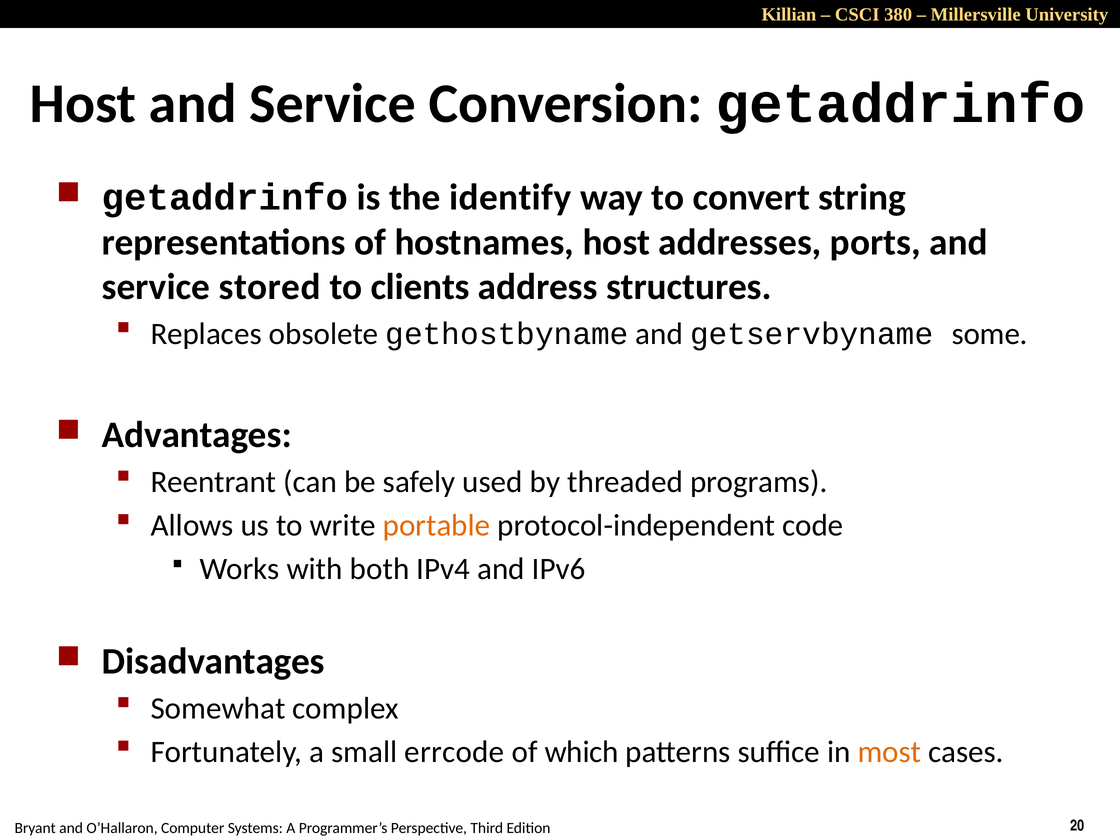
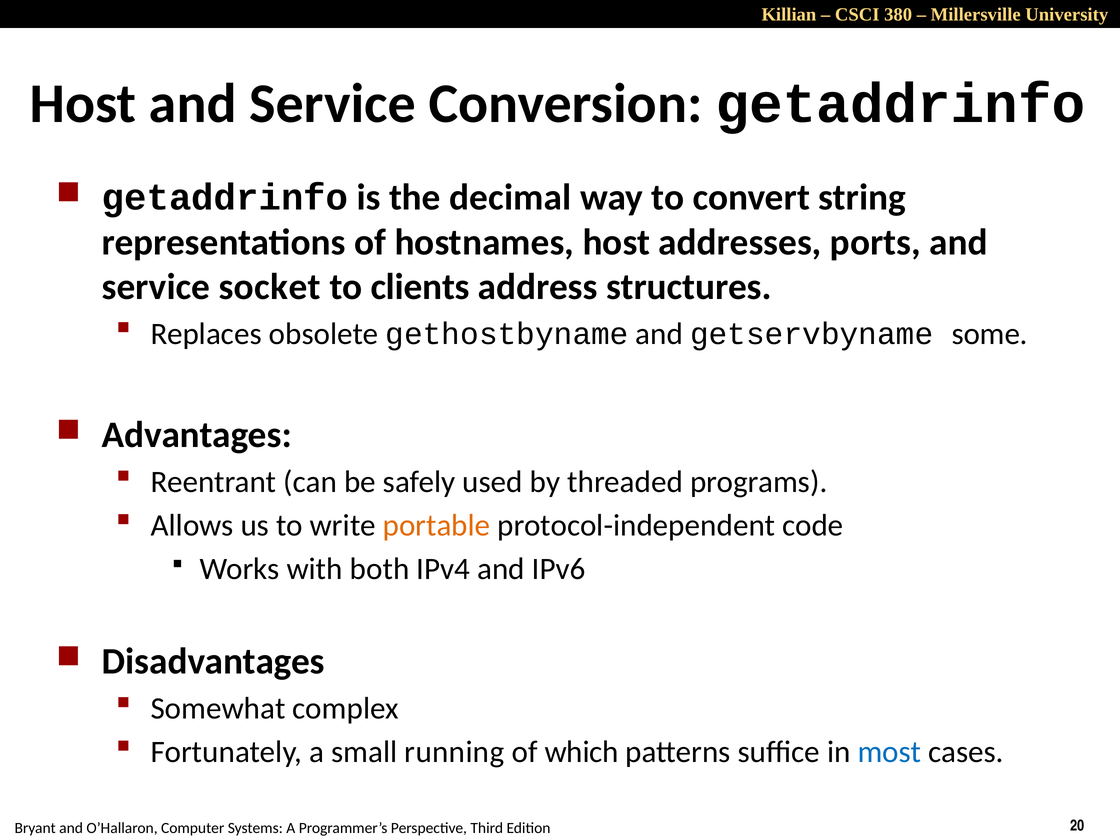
identify: identify -> decimal
stored: stored -> socket
errcode: errcode -> running
most colour: orange -> blue
